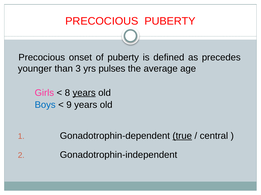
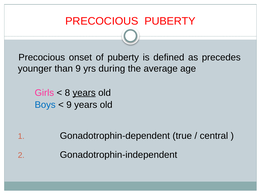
than 3: 3 -> 9
pulses: pulses -> during
true underline: present -> none
